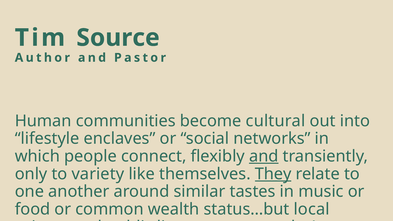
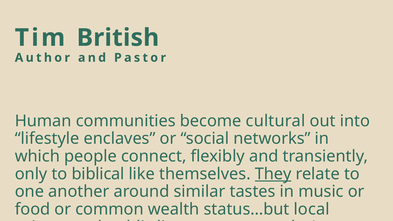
Source: Source -> British
and at (264, 156) underline: present -> none
variety: variety -> biblical
